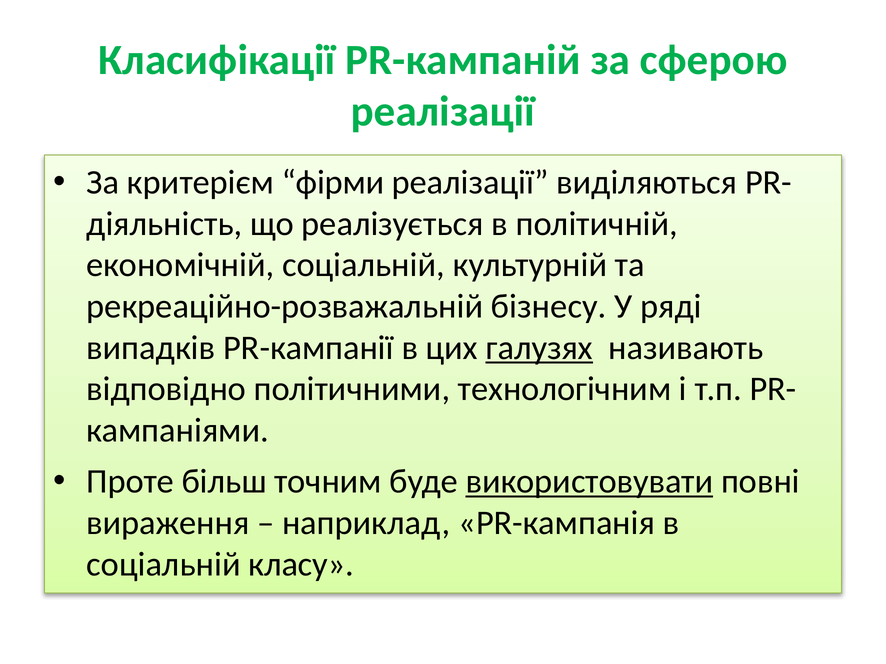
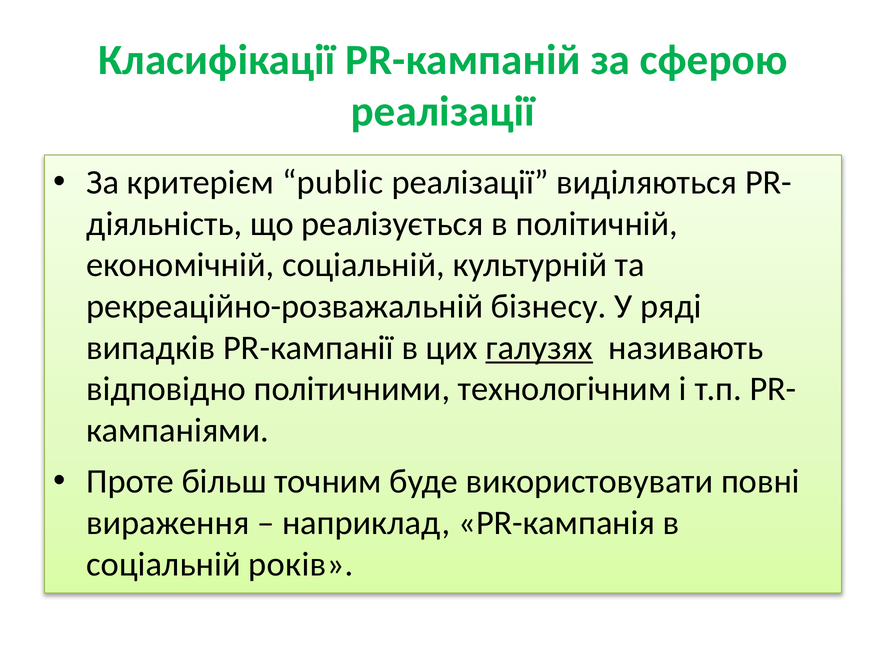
фірми: фірми -> public
використовувати underline: present -> none
класу: класу -> років
